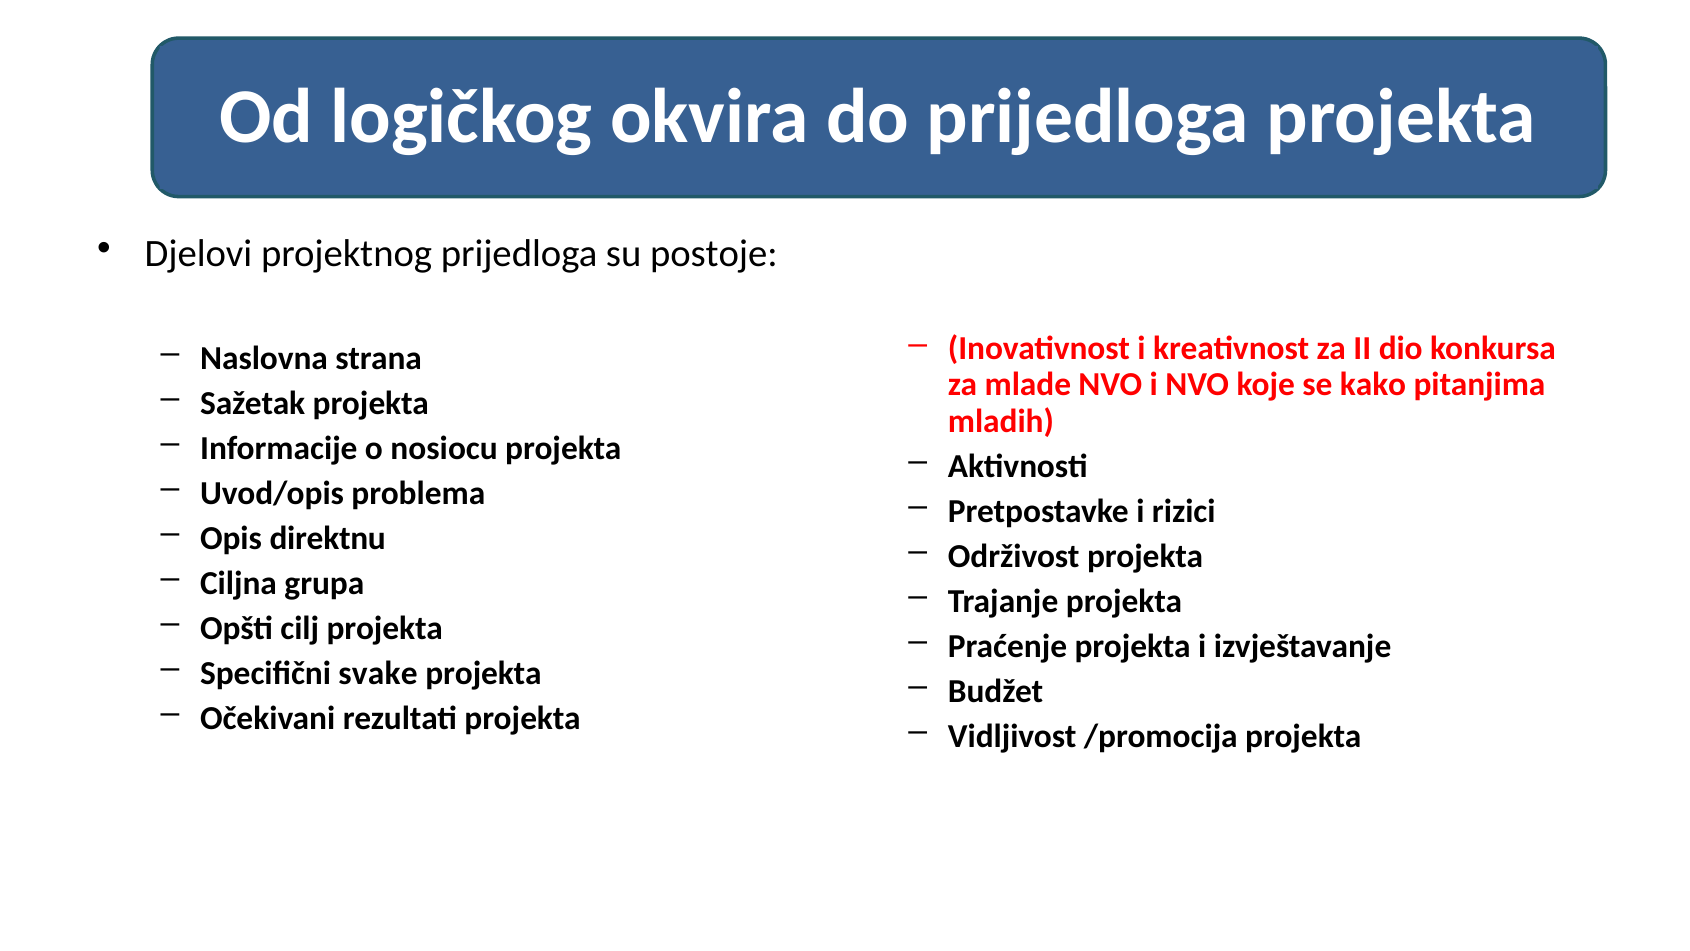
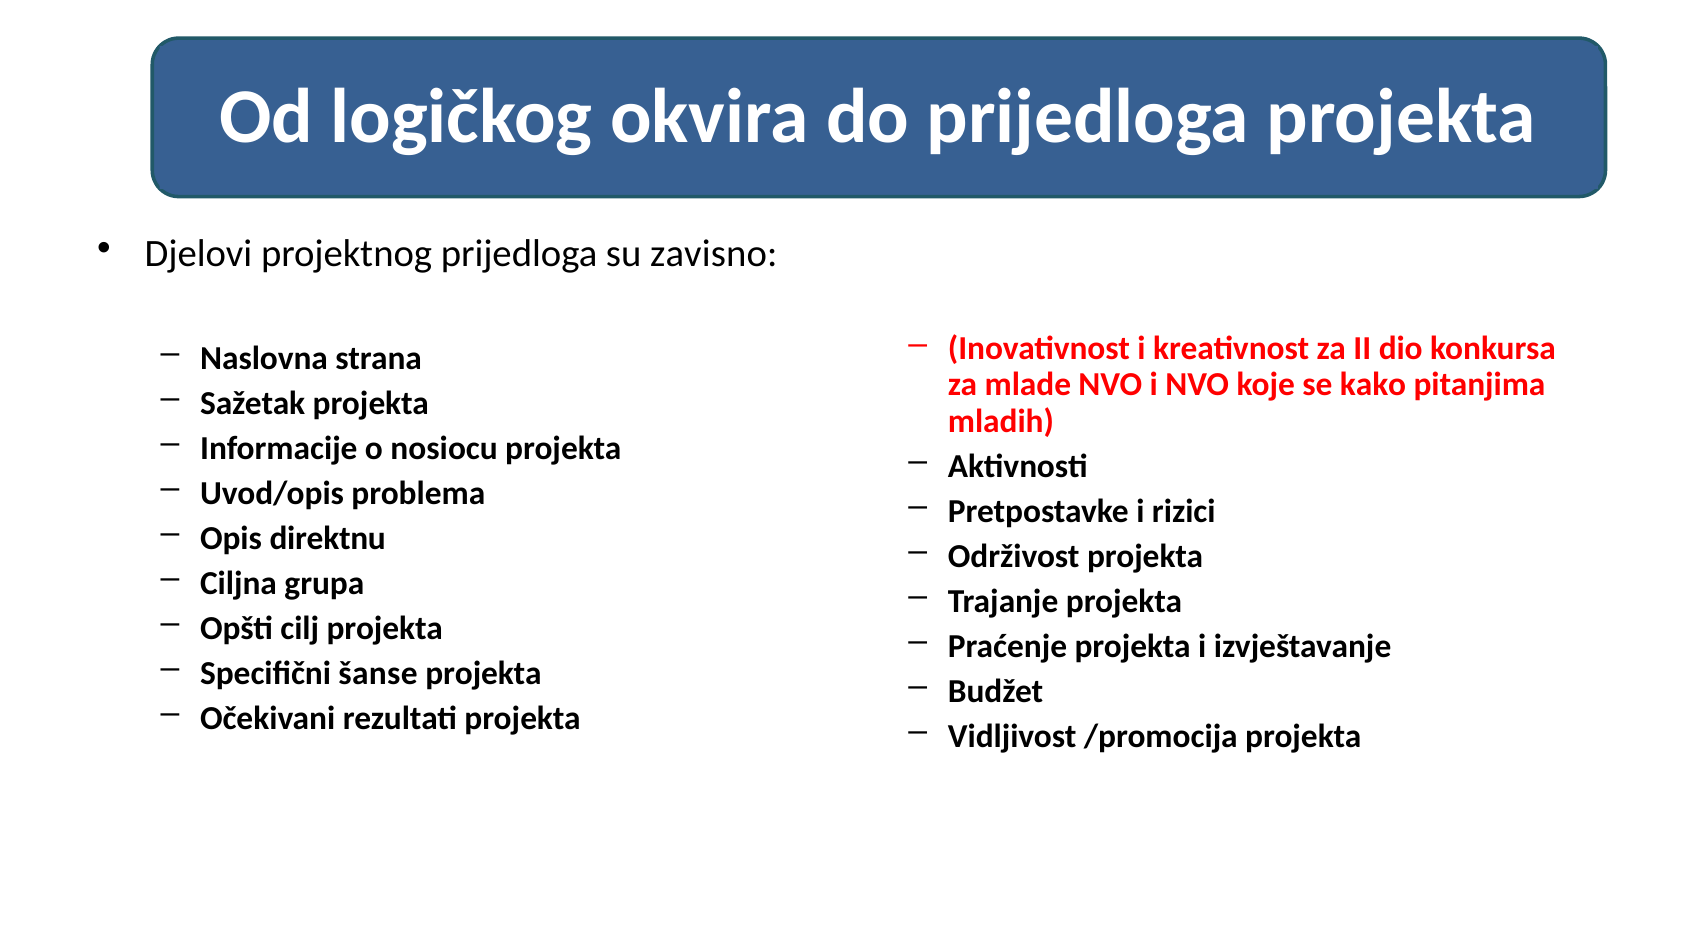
postoje: postoje -> zavisno
svake: svake -> šanse
